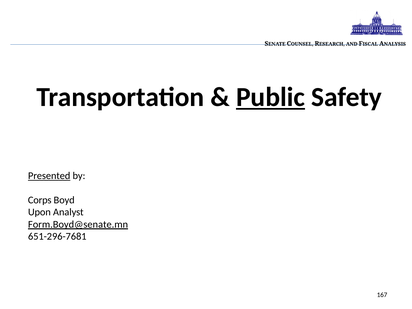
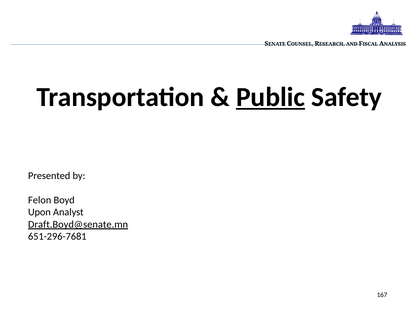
Presented underline: present -> none
Corps: Corps -> Felon
Form.Boyd@senate.mn: Form.Boyd@senate.mn -> Draft.Boyd@senate.mn
